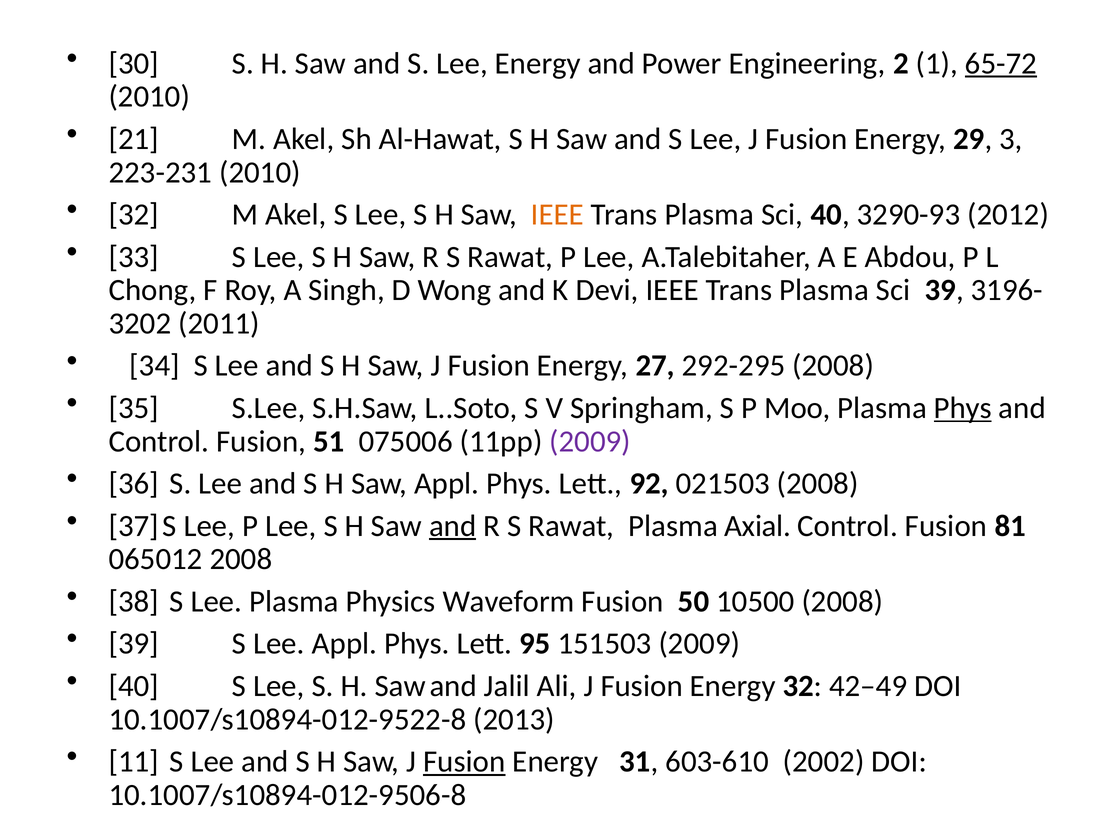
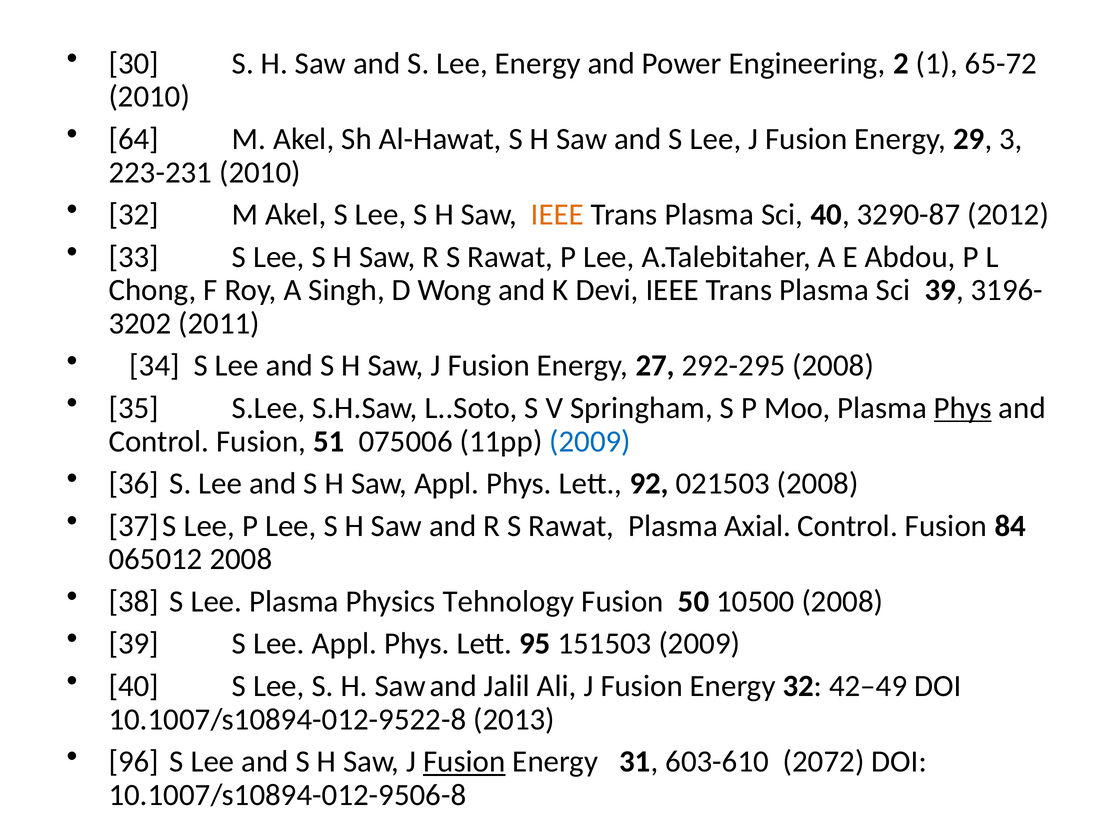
65-72 underline: present -> none
21: 21 -> 64
3290-93: 3290-93 -> 3290-87
2009 at (590, 442) colour: purple -> blue
and at (453, 526) underline: present -> none
81: 81 -> 84
Waveform: Waveform -> Tehnology
11: 11 -> 96
2002: 2002 -> 2072
